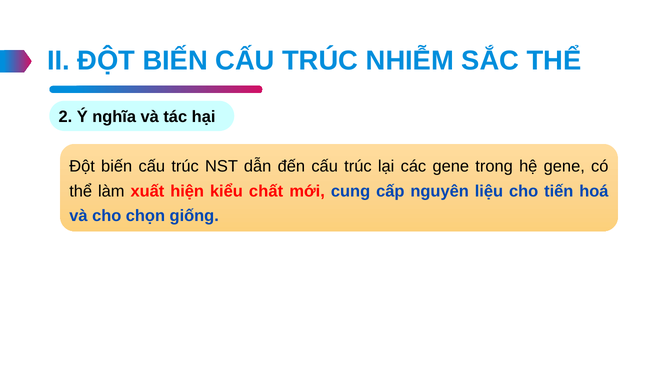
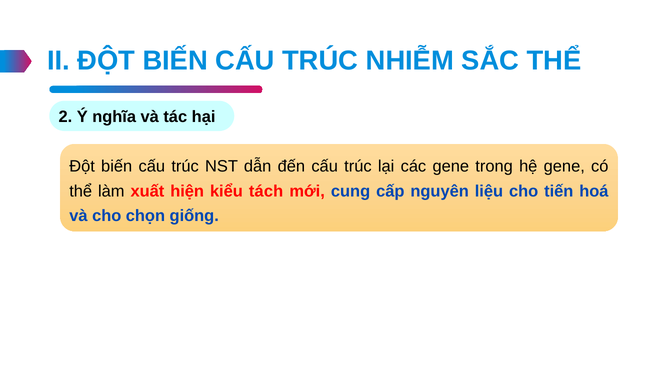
chất: chất -> tách
